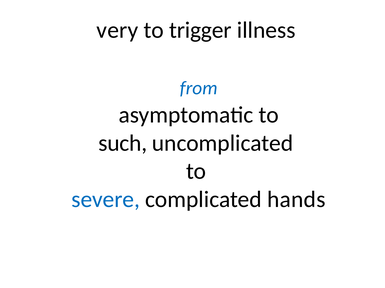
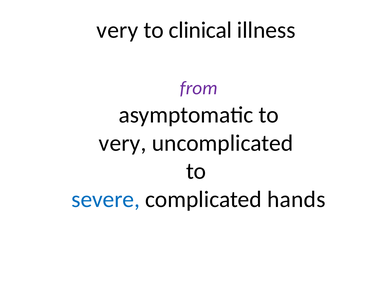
trigger: trigger -> clinical
from colour: blue -> purple
such at (123, 143): such -> very
